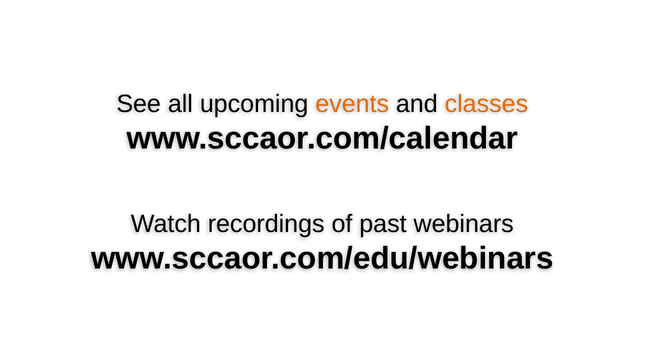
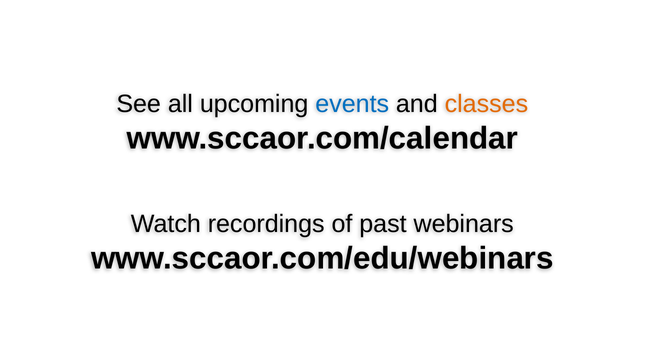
events colour: orange -> blue
